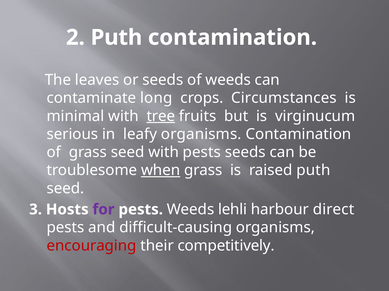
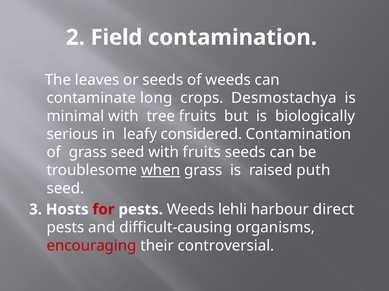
2 Puth: Puth -> Field
Circumstances: Circumstances -> Desmostachya
tree underline: present -> none
virginucum: virginucum -> biologically
leafy organisms: organisms -> considered
with pests: pests -> fruits
for colour: purple -> red
competitively: competitively -> controversial
